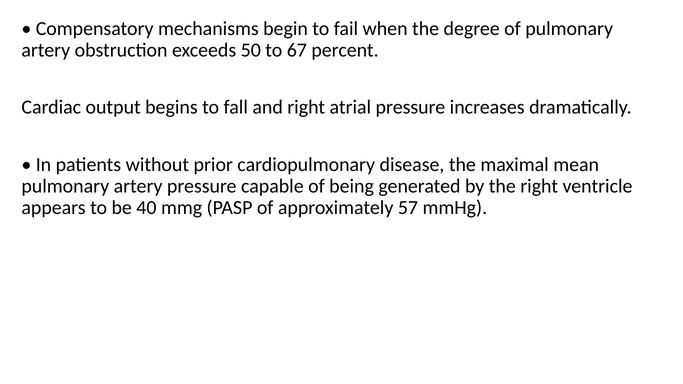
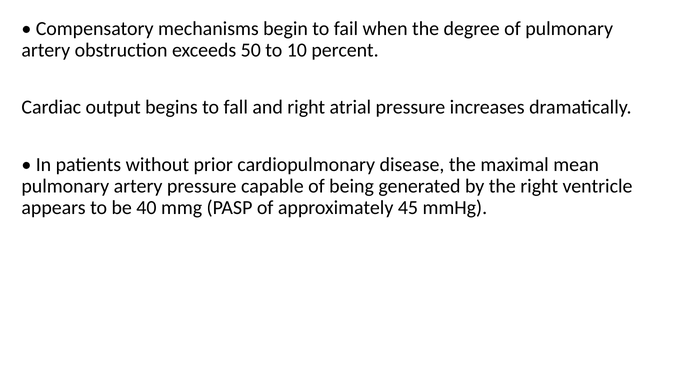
67: 67 -> 10
57: 57 -> 45
